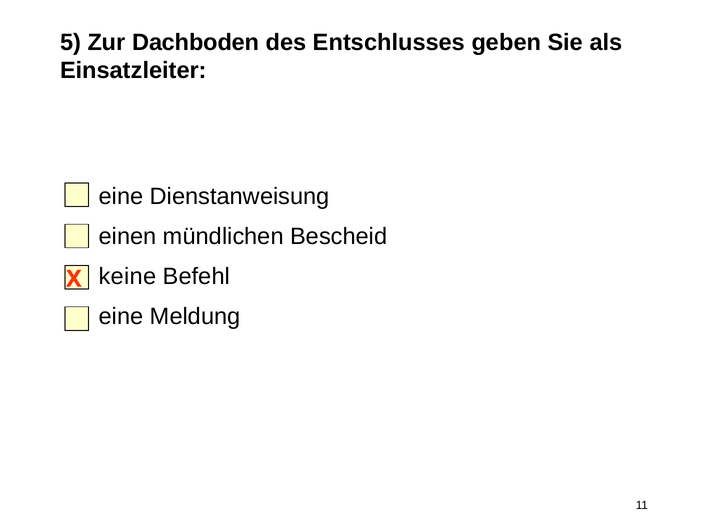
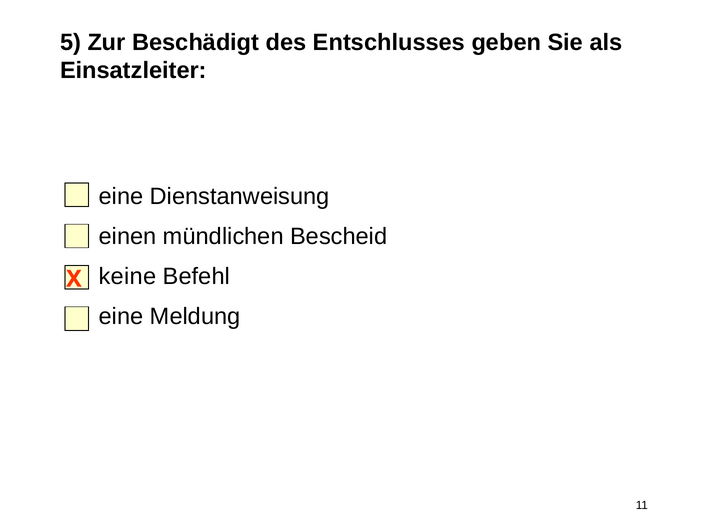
Dachboden: Dachboden -> Beschädigt
